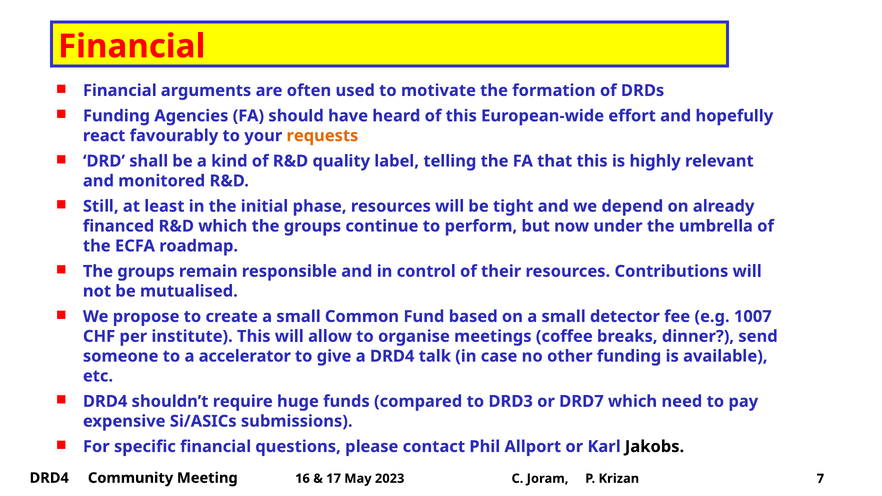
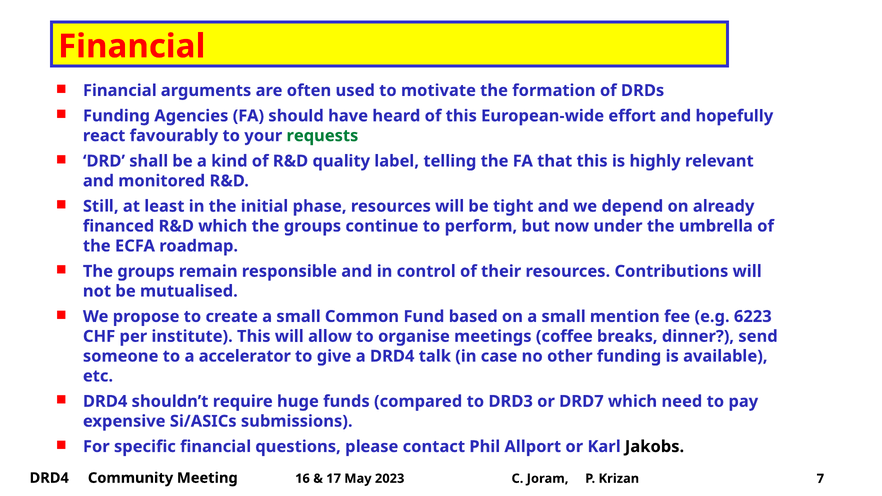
requests colour: orange -> green
detector: detector -> mention
1007: 1007 -> 6223
